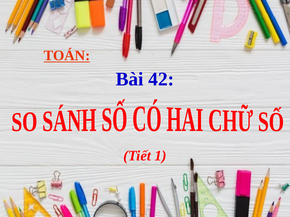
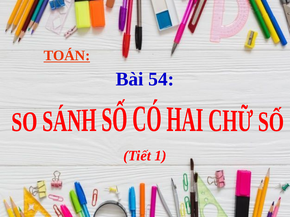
42: 42 -> 54
